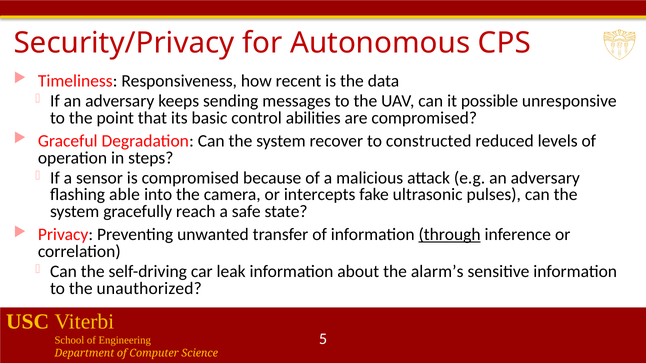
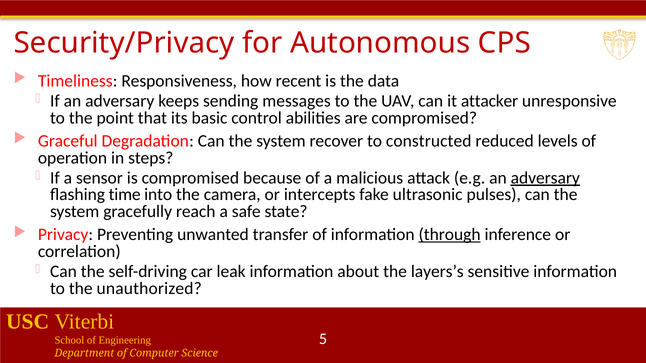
possible: possible -> attacker
adversary at (545, 178) underline: none -> present
able: able -> time
alarm’s: alarm’s -> layers’s
